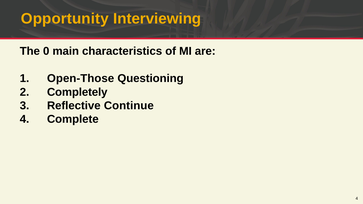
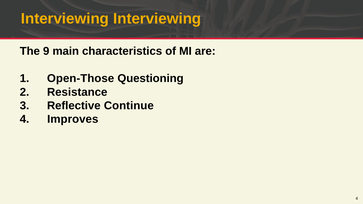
Opportunity at (65, 19): Opportunity -> Interviewing
0: 0 -> 9
Completely: Completely -> Resistance
Complete: Complete -> Improves
